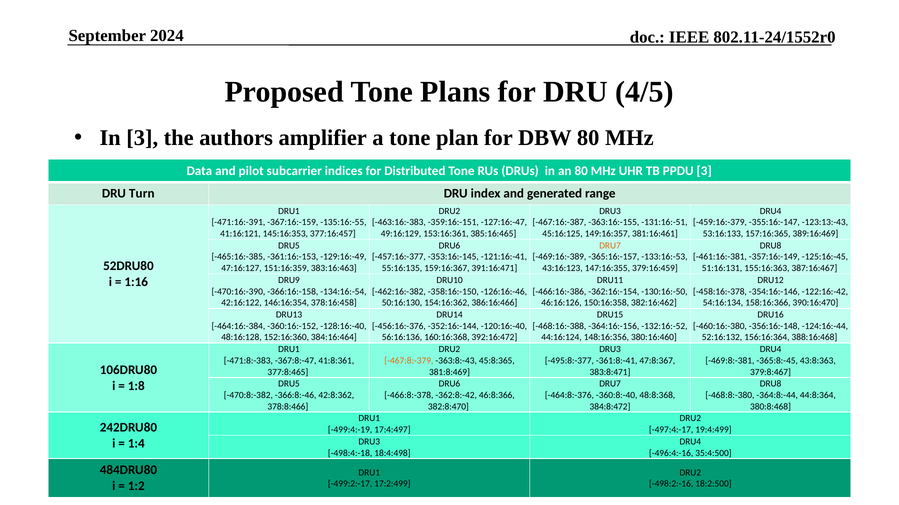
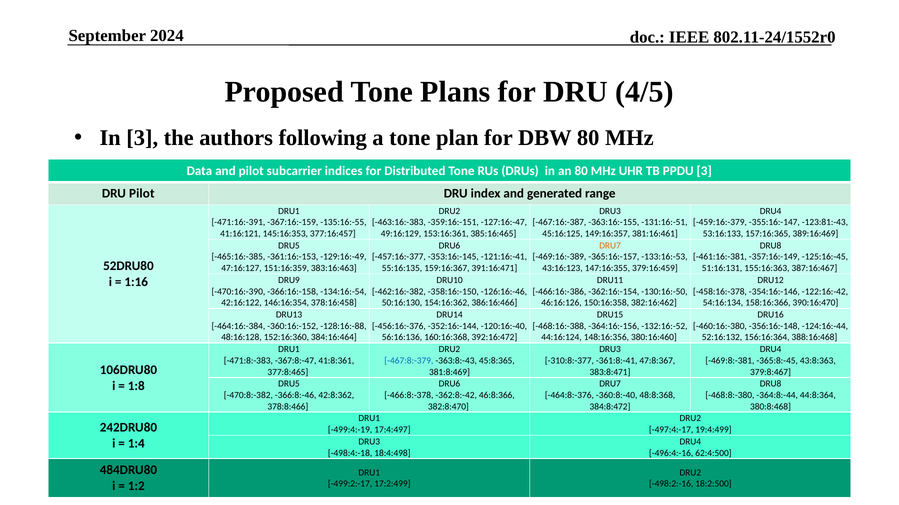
amplifier: amplifier -> following
DRU Turn: Turn -> Pilot
-123:13:-43: -123:13:-43 -> -123:81:-43
-128:16:-40: -128:16:-40 -> -128:16:-88
-467:8:-379 colour: orange -> blue
-495:8:-377: -495:8:-377 -> -310:8:-377
35:4:500: 35:4:500 -> 62:4:500
